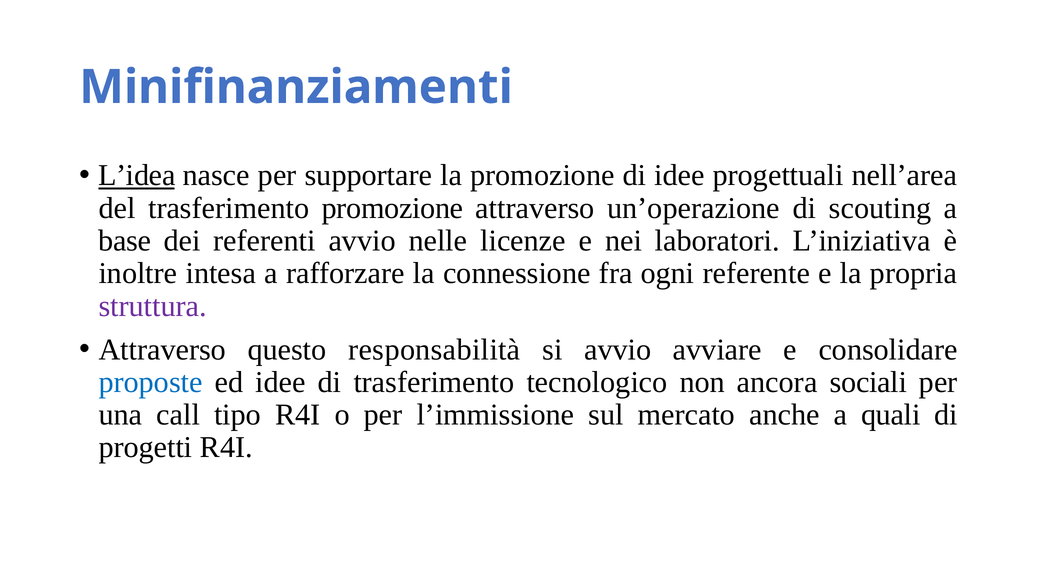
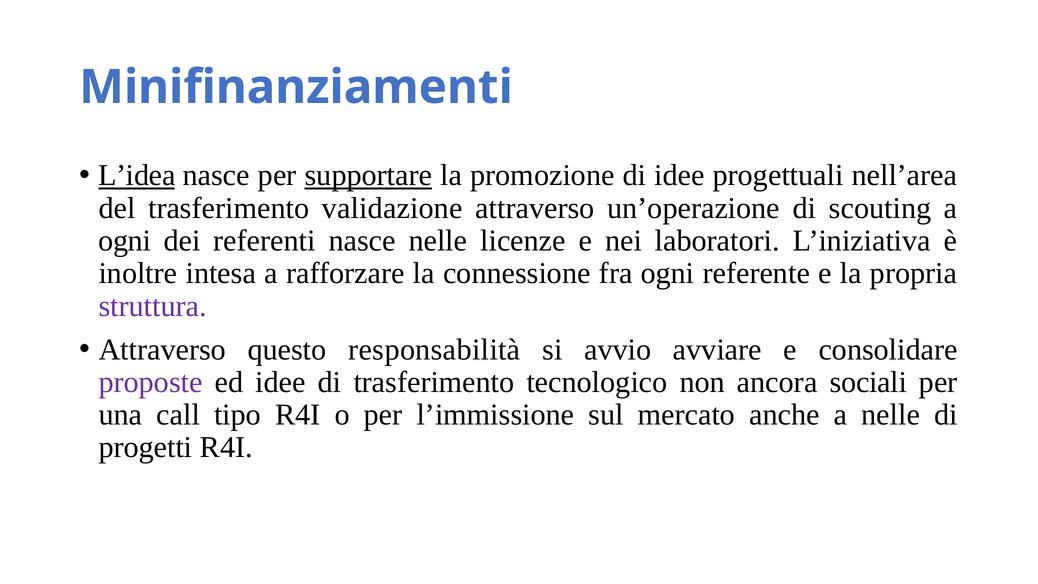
supportare underline: none -> present
trasferimento promozione: promozione -> validazione
base at (125, 241): base -> ogni
referenti avvio: avvio -> nasce
proposte colour: blue -> purple
a quali: quali -> nelle
